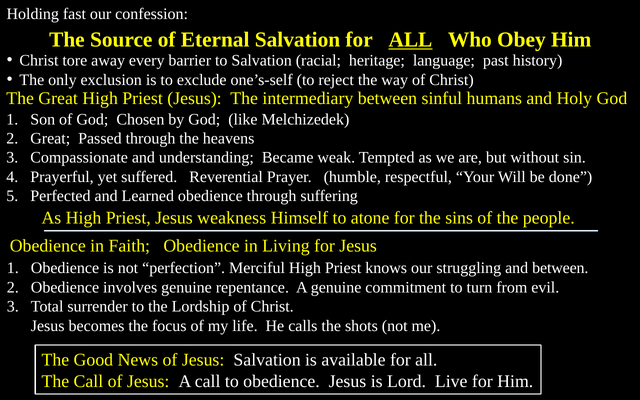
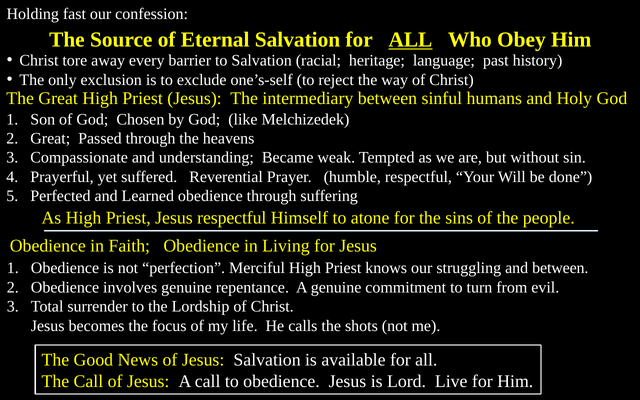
Jesus weakness: weakness -> respectful
